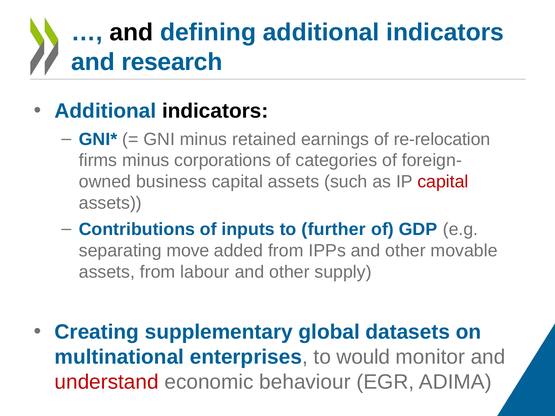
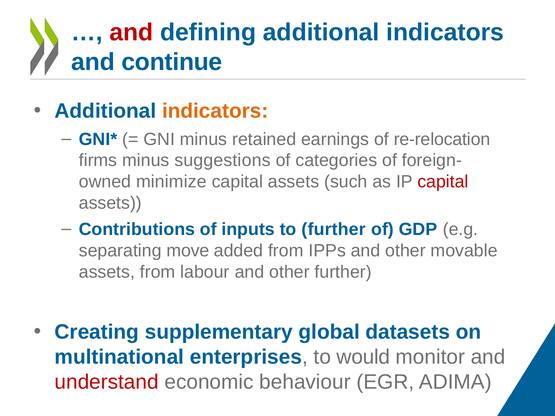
and at (131, 32) colour: black -> red
research: research -> continue
indicators at (215, 111) colour: black -> orange
corporations: corporations -> suggestions
business: business -> minimize
other supply: supply -> further
